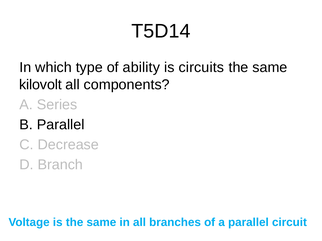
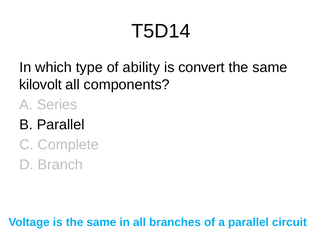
circuits: circuits -> convert
Decrease: Decrease -> Complete
